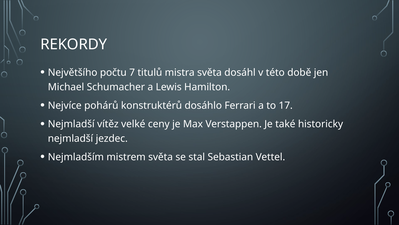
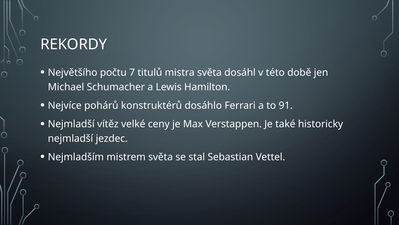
17: 17 -> 91
